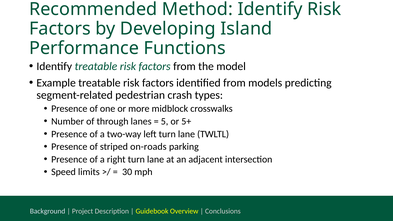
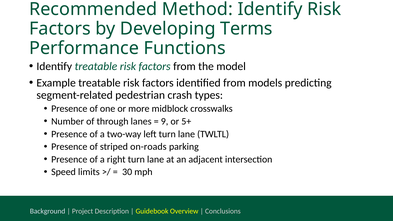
Island: Island -> Terms
5: 5 -> 9
